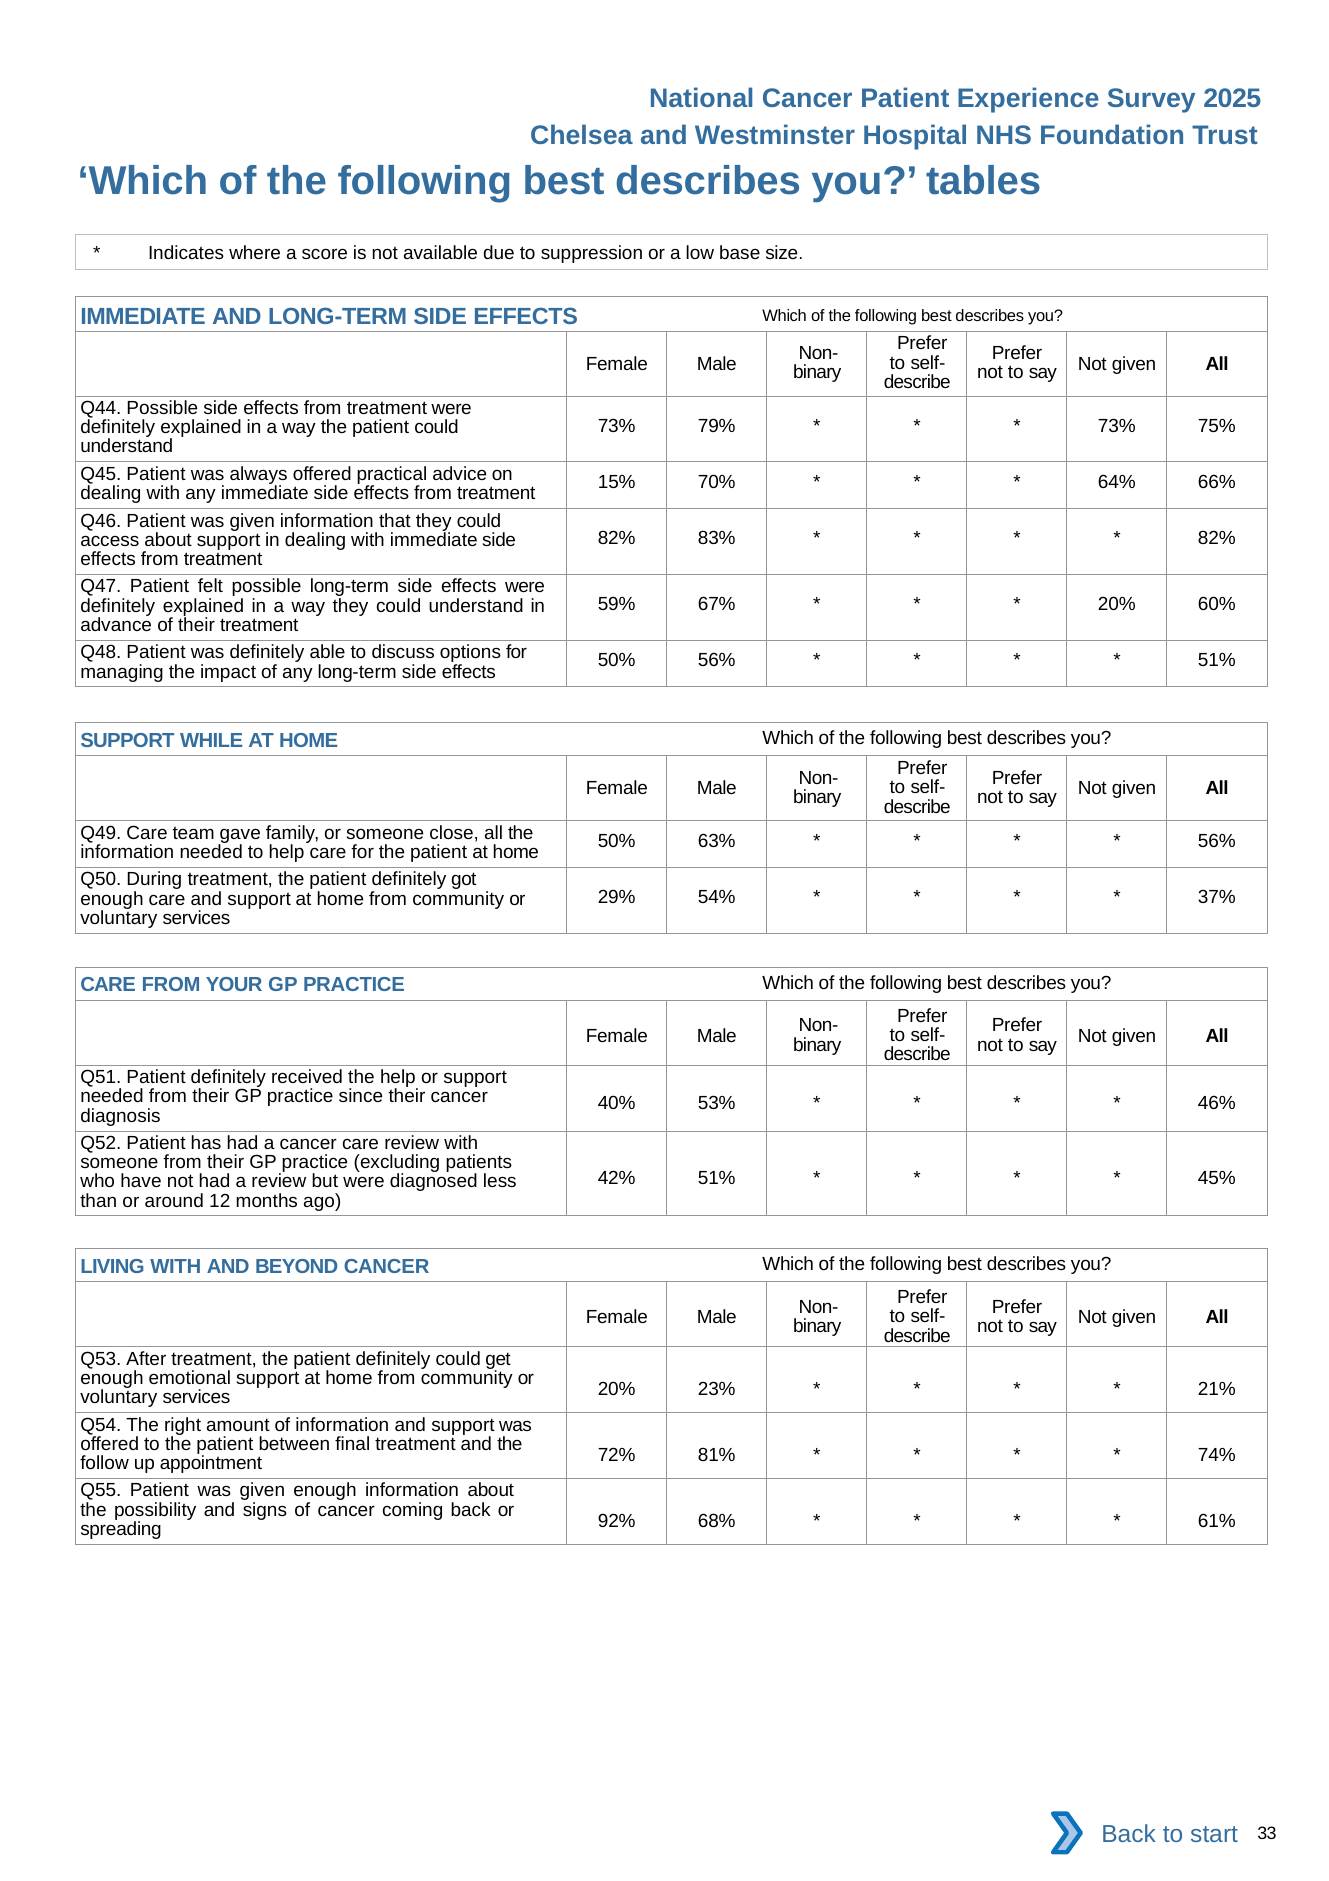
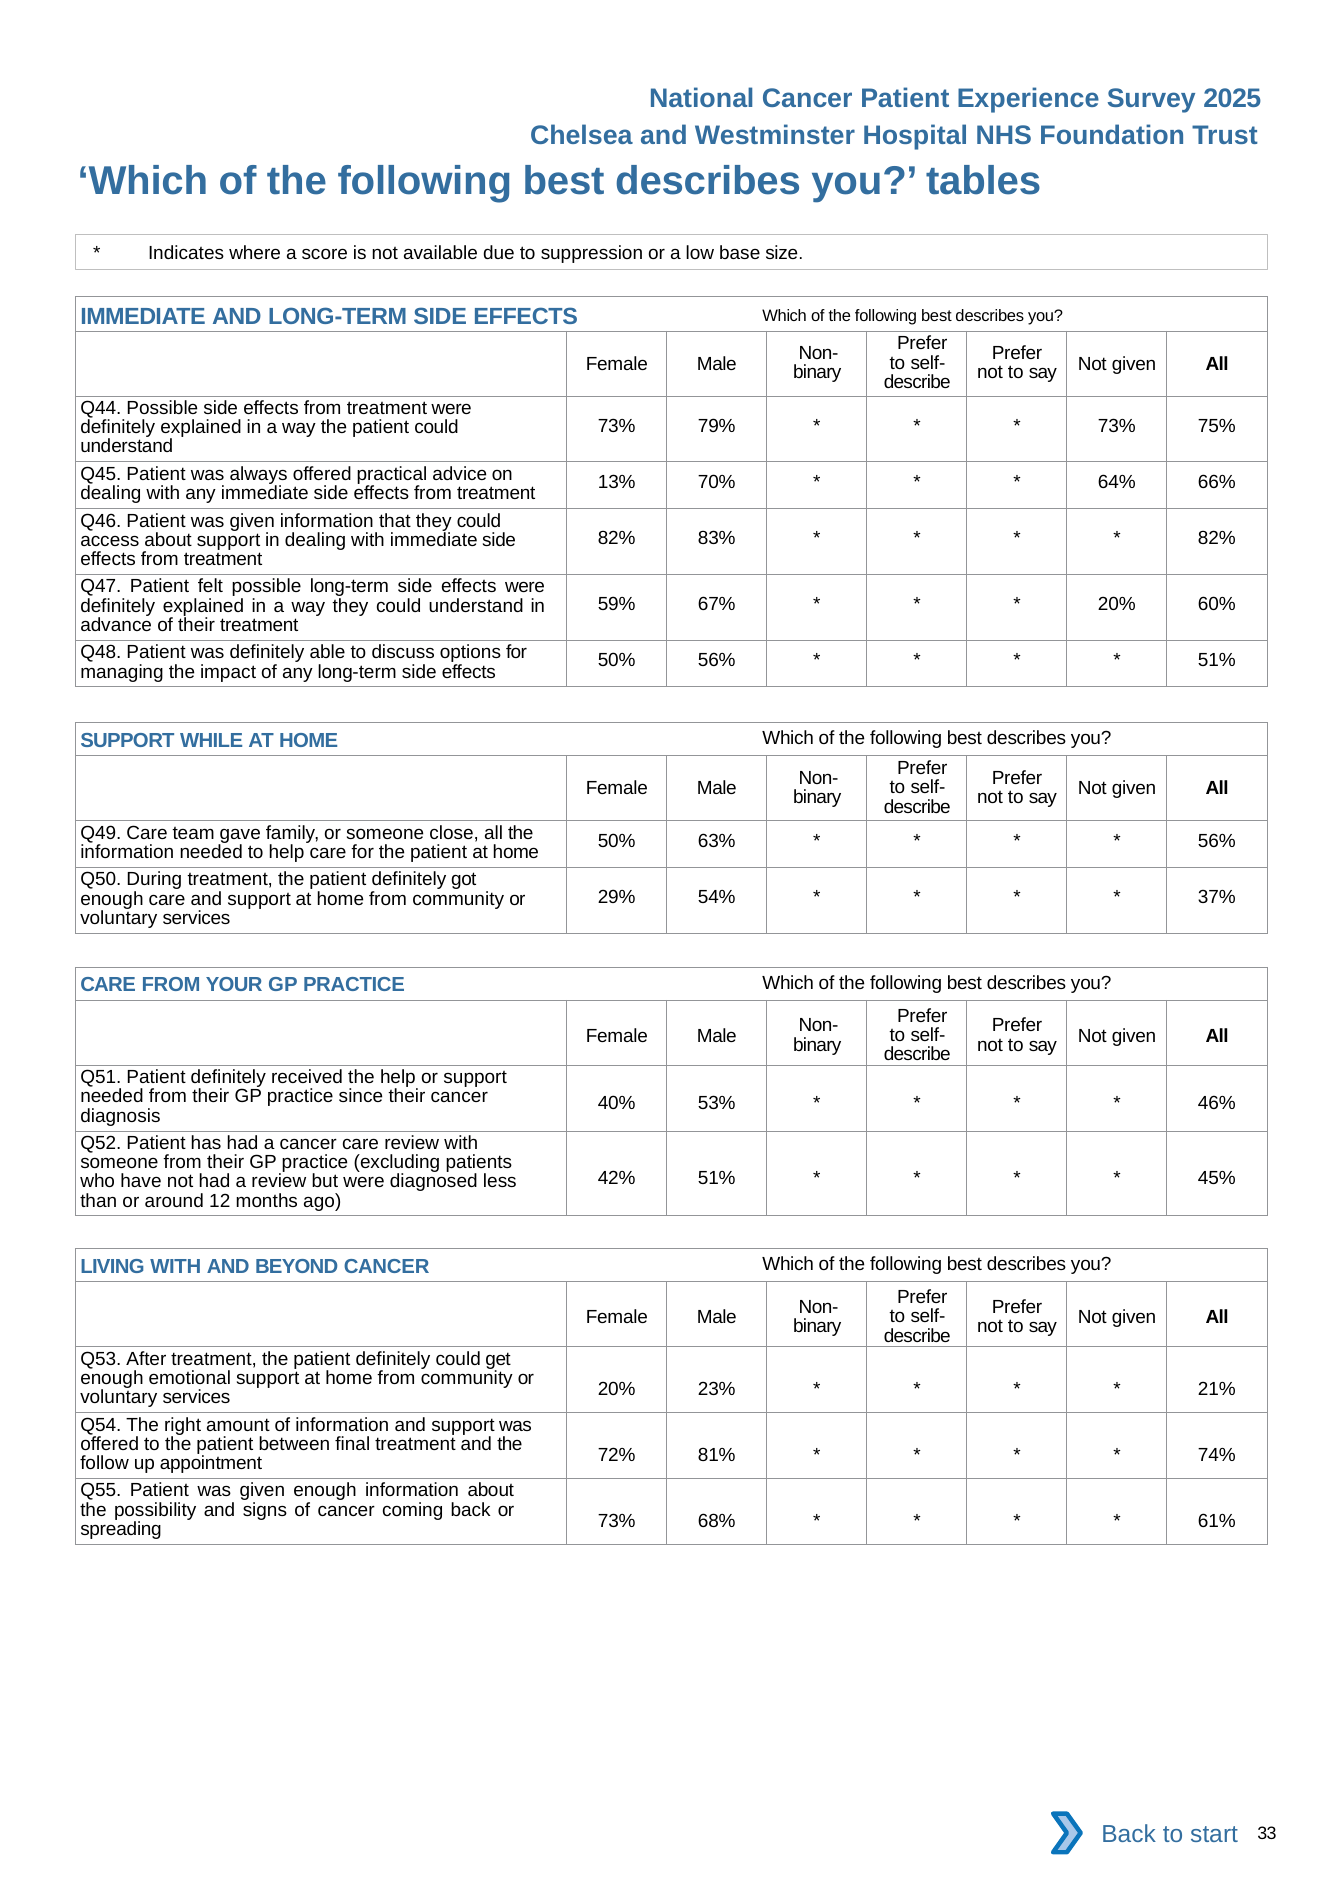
15%: 15% -> 13%
spreading 92%: 92% -> 73%
